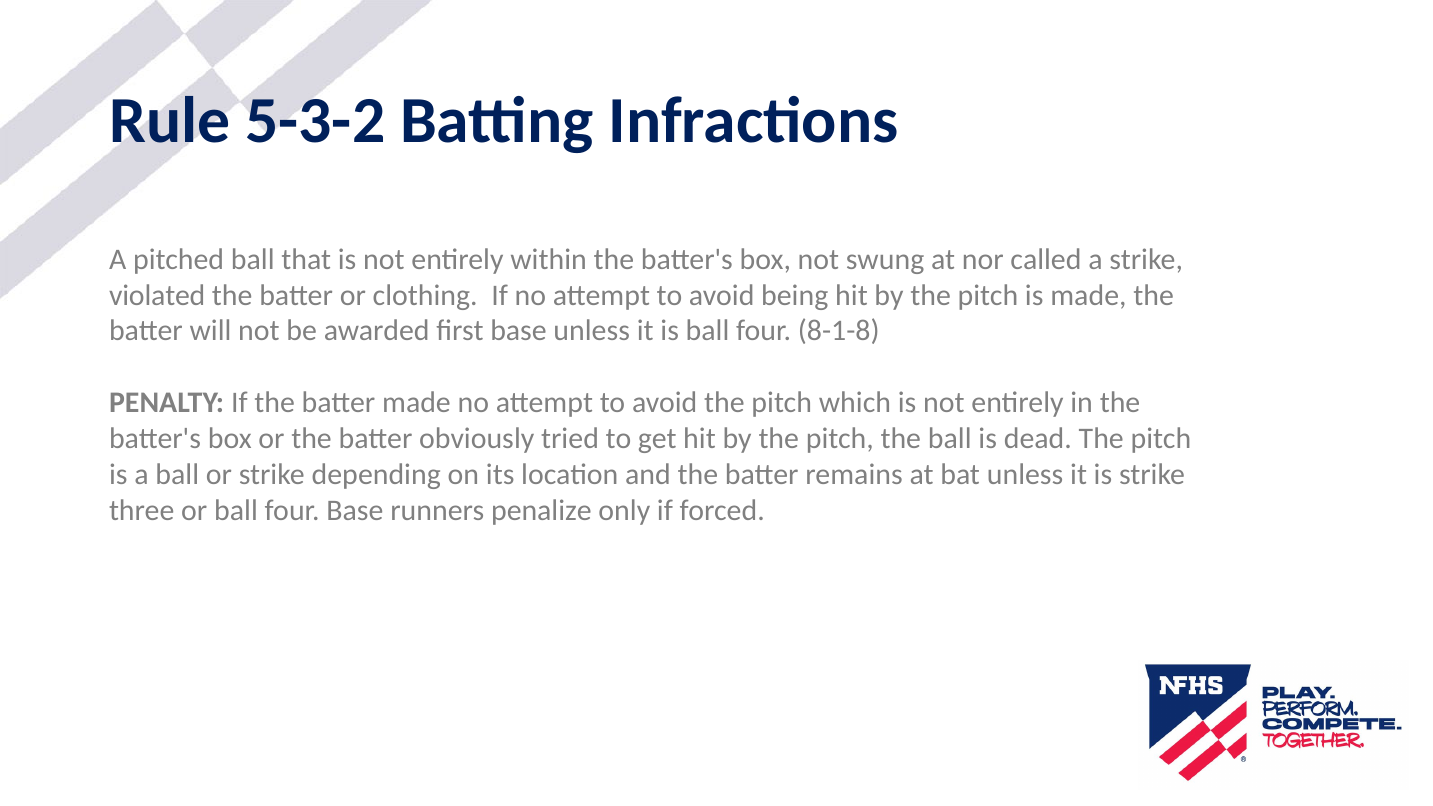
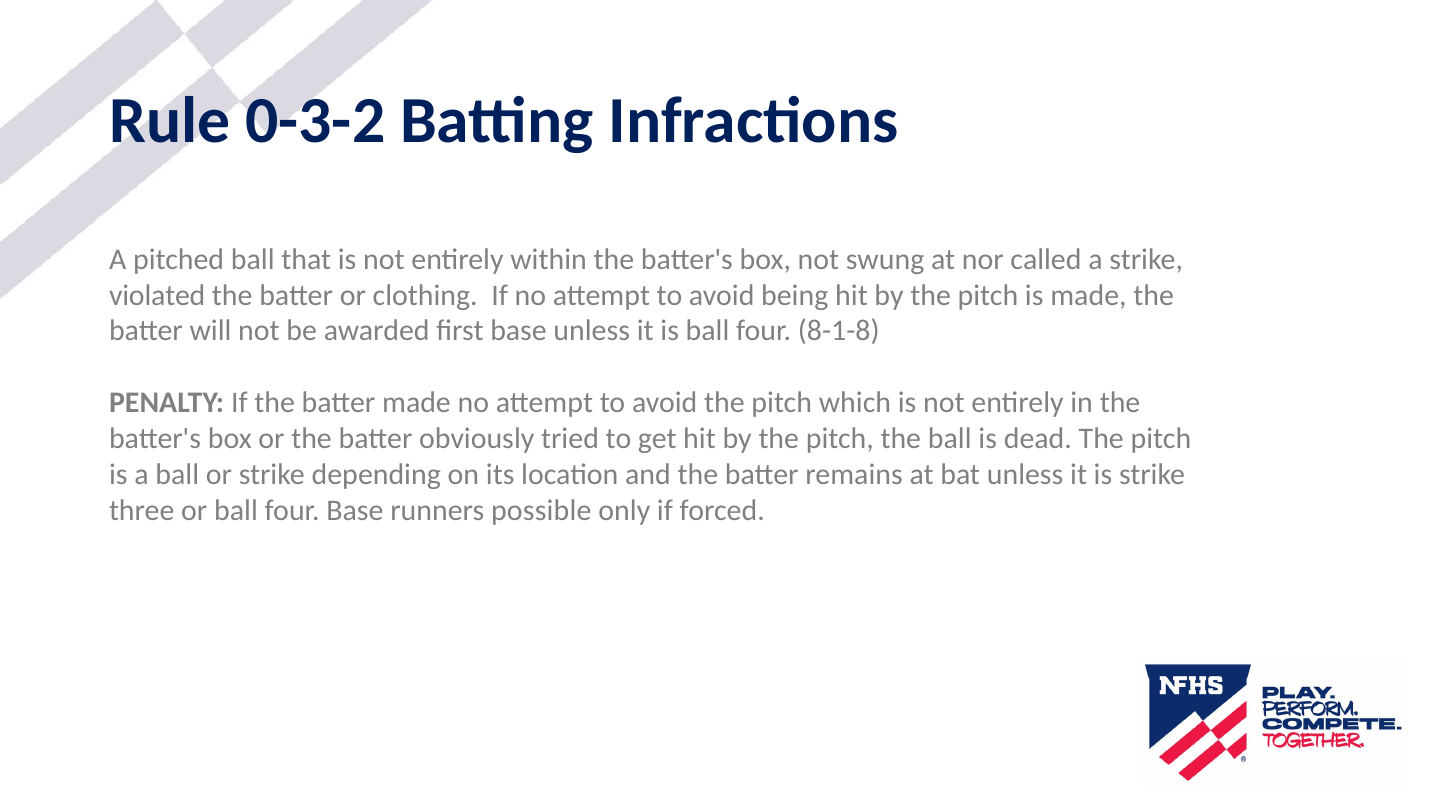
5-3-2: 5-3-2 -> 0-3-2
penalize: penalize -> possible
